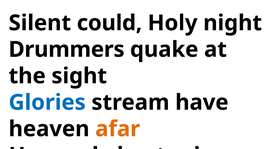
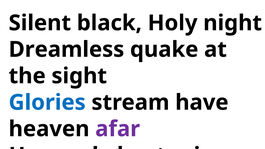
could: could -> black
Drummers: Drummers -> Dreamless
afar colour: orange -> purple
